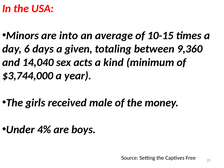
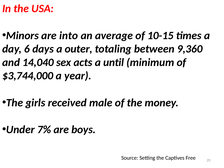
given: given -> outer
kind: kind -> until
4%: 4% -> 7%
